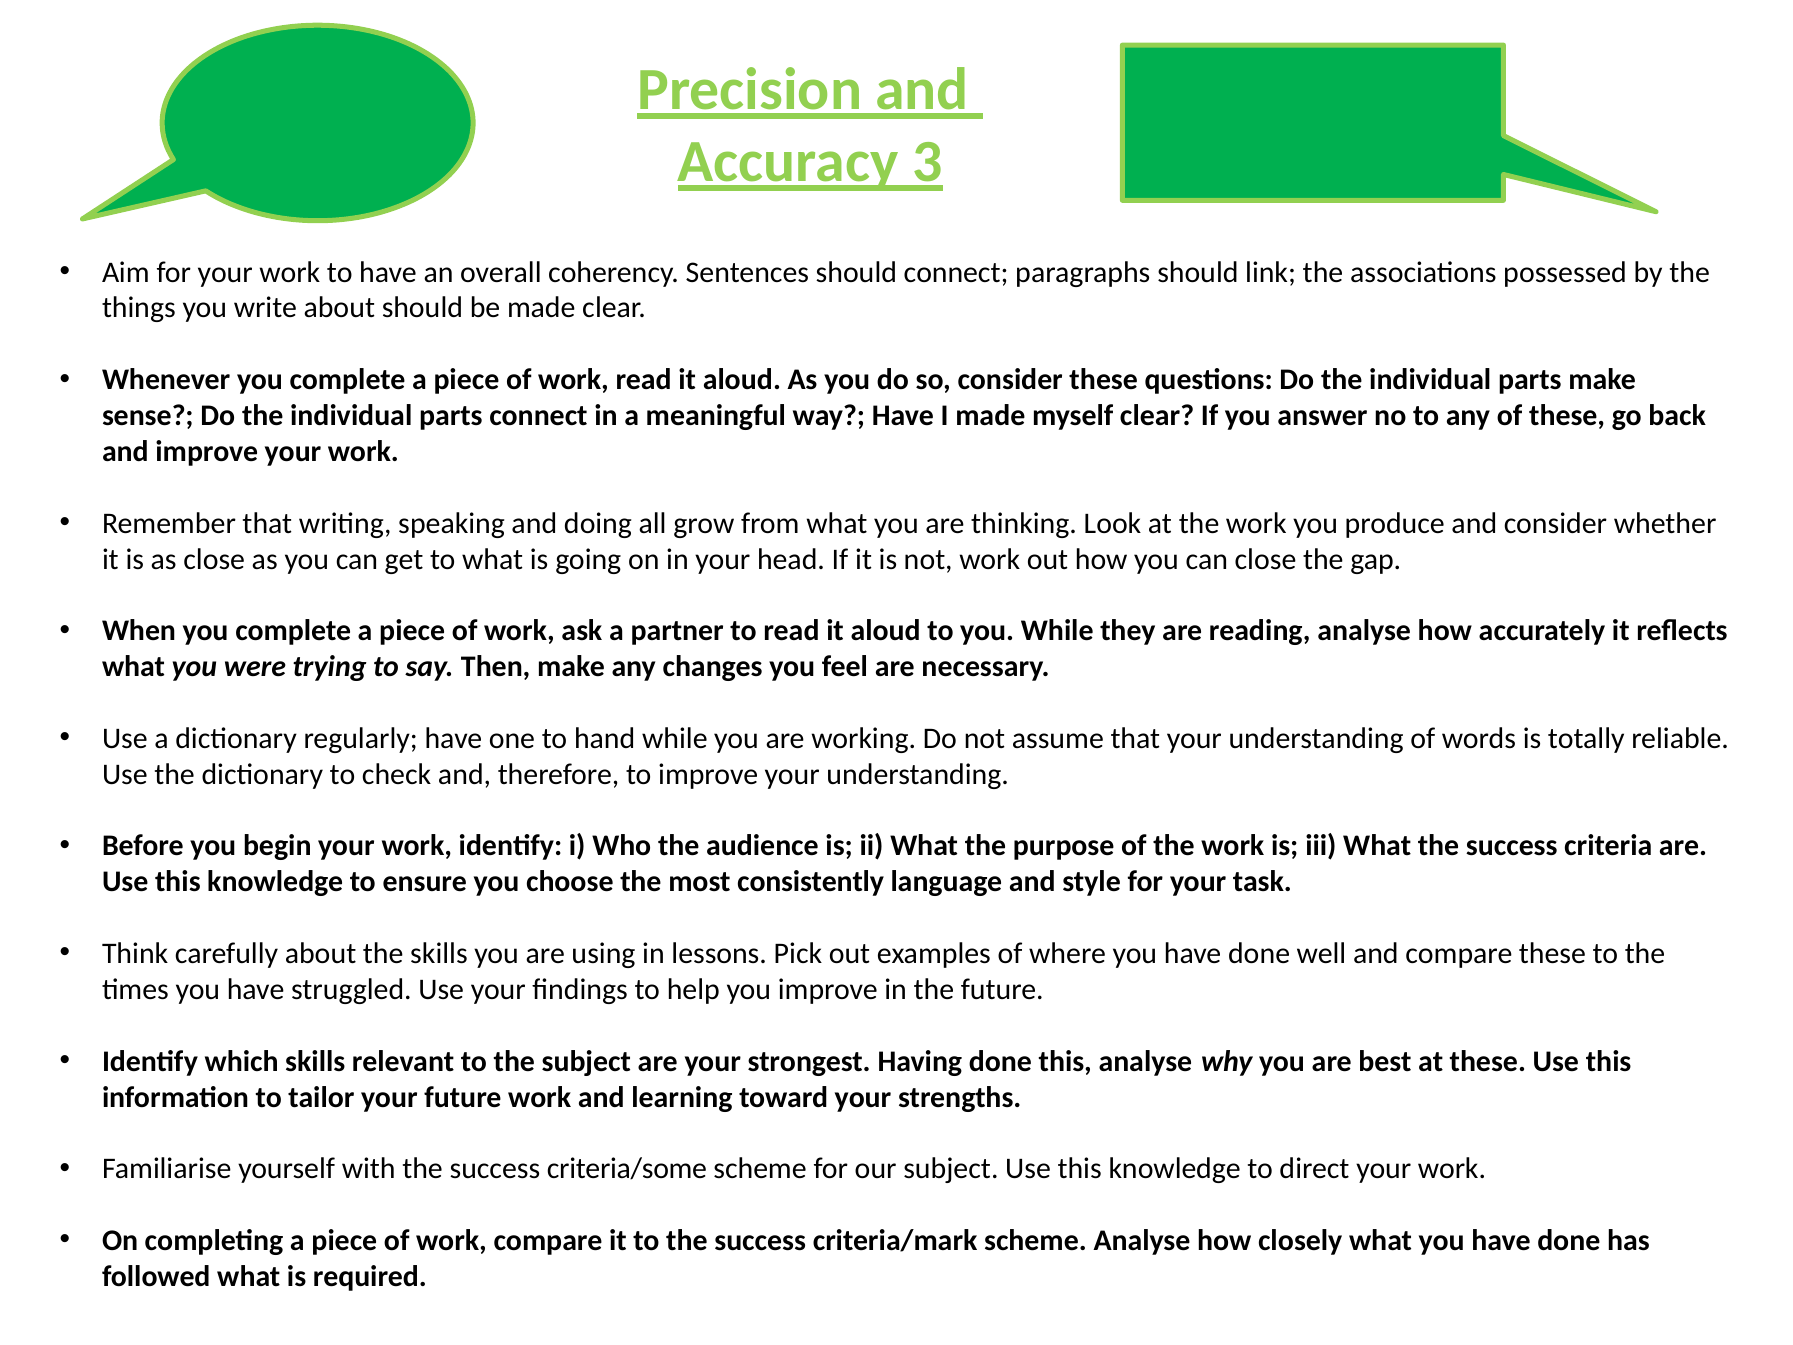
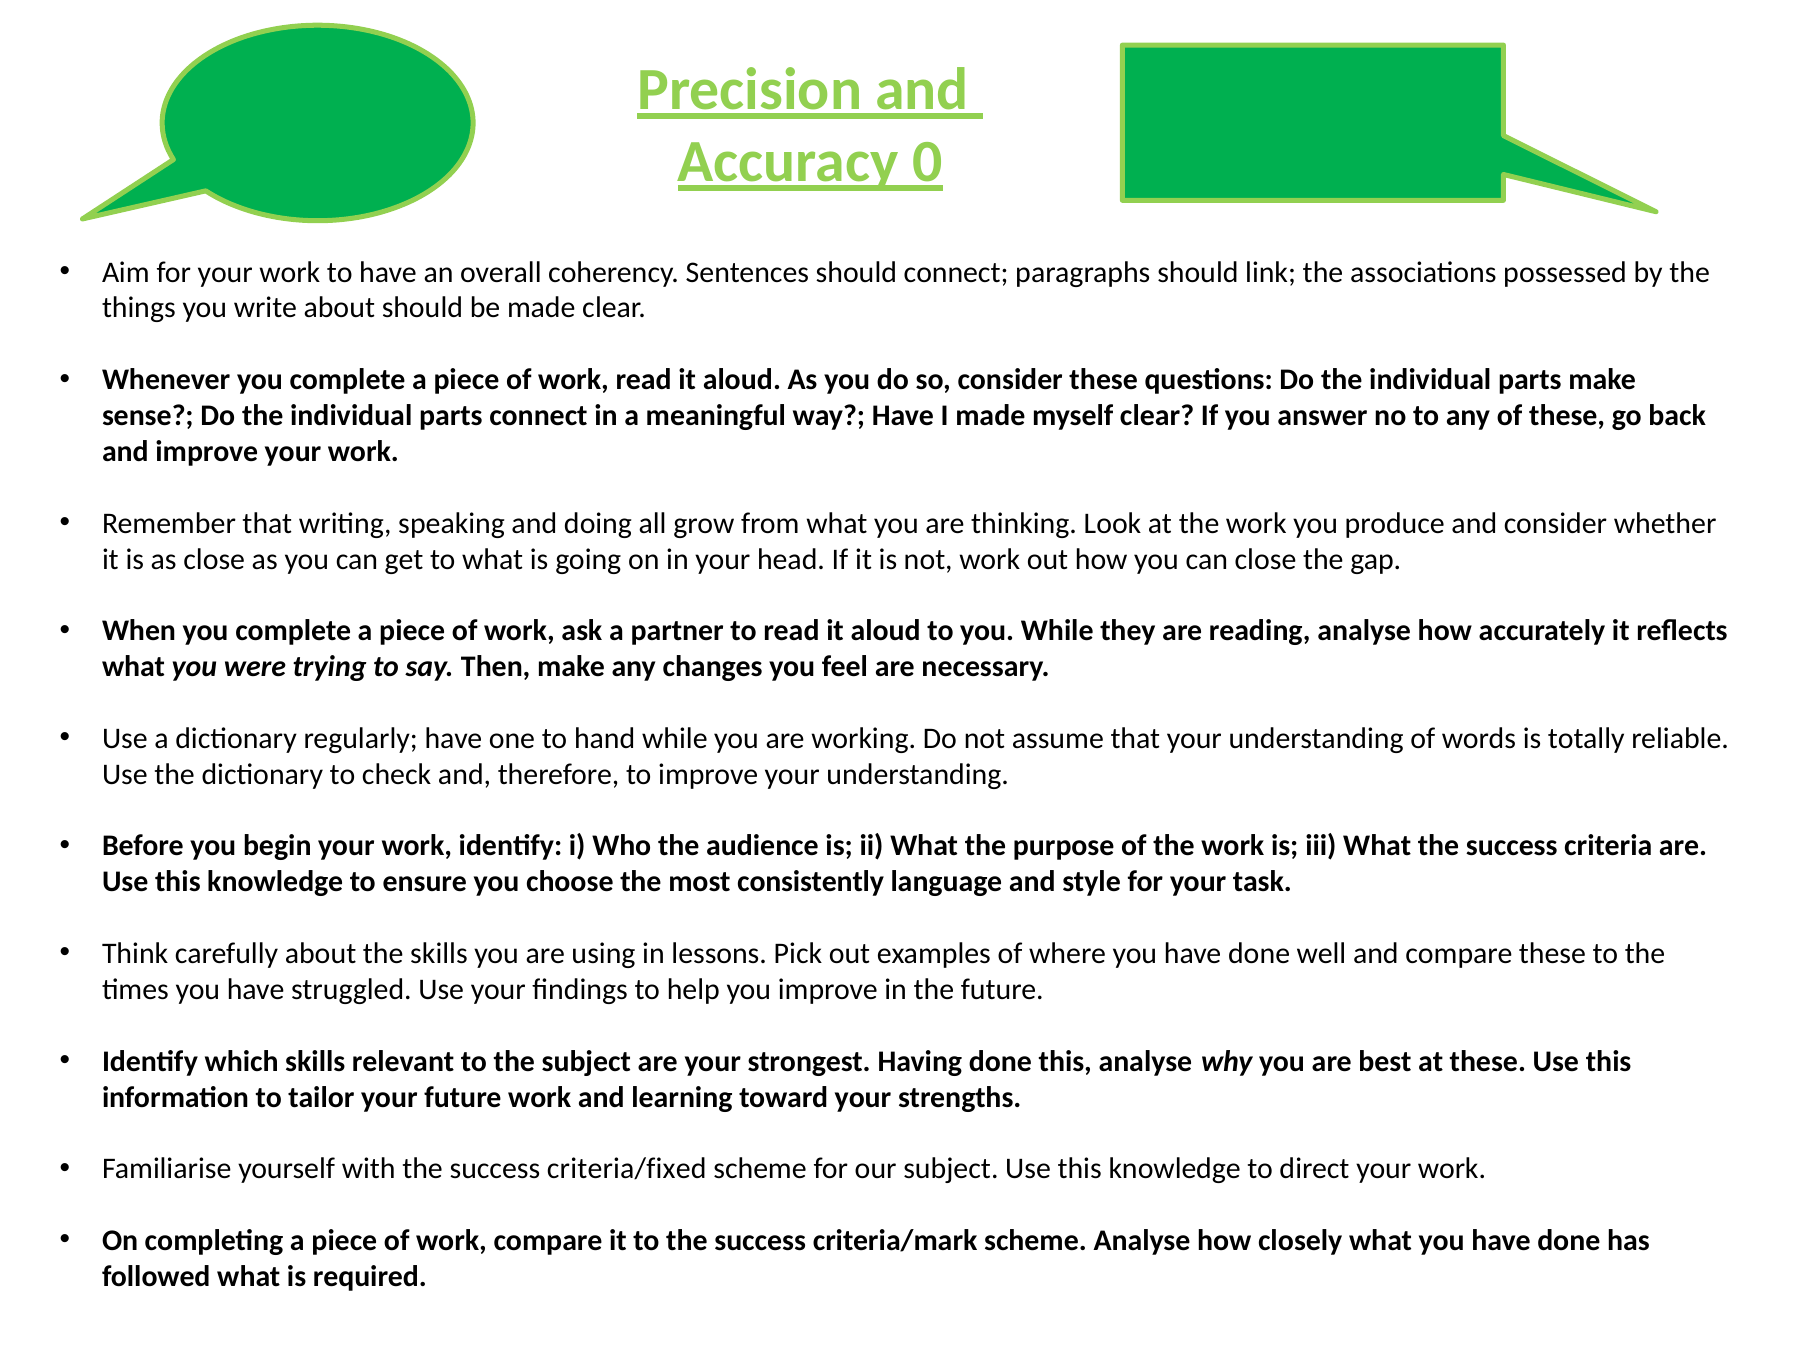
3: 3 -> 0
criteria/some: criteria/some -> criteria/fixed
